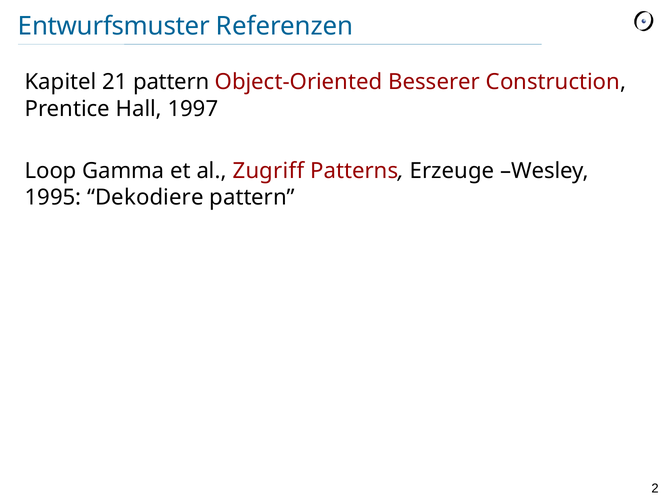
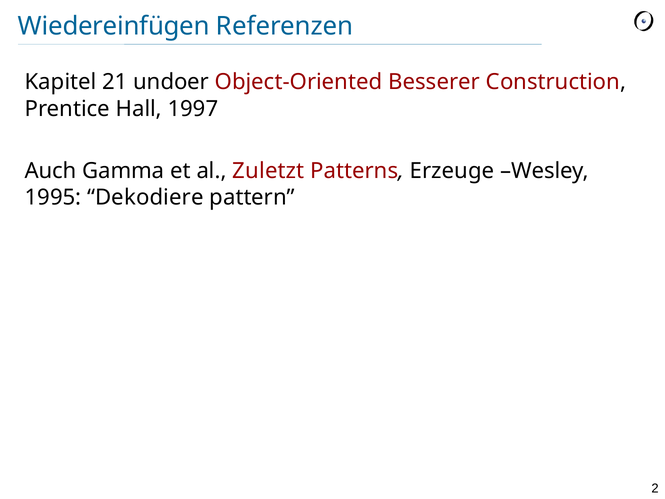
Entwurfsmuster: Entwurfsmuster -> Wiedereinfügen
21 pattern: pattern -> undoer
Loop: Loop -> Auch
Zugriff: Zugriff -> Zuletzt
